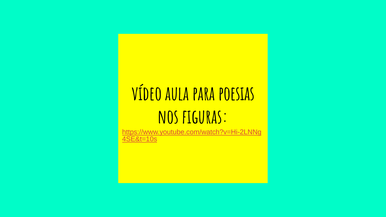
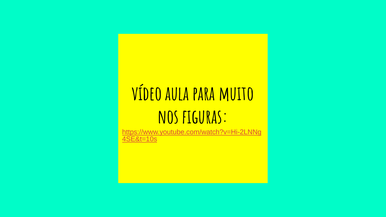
poesias: poesias -> muito
